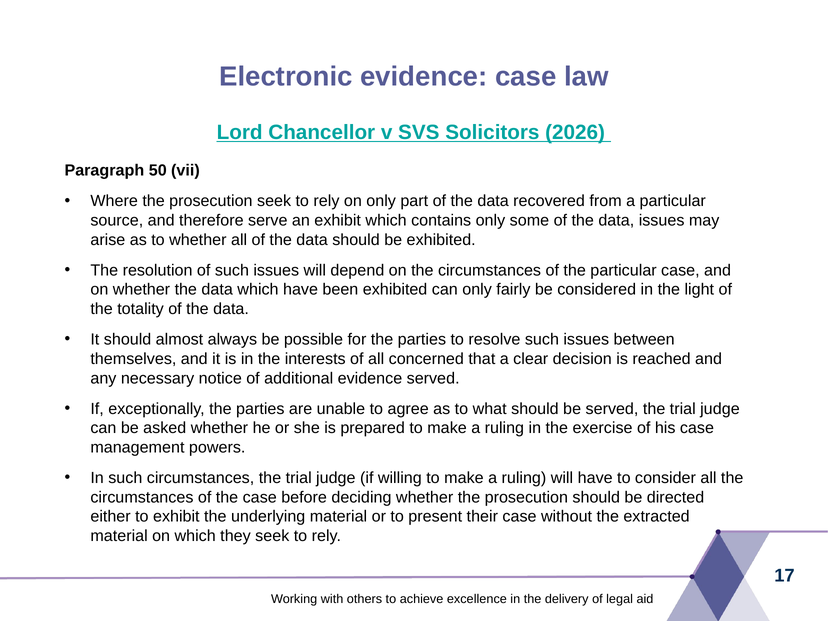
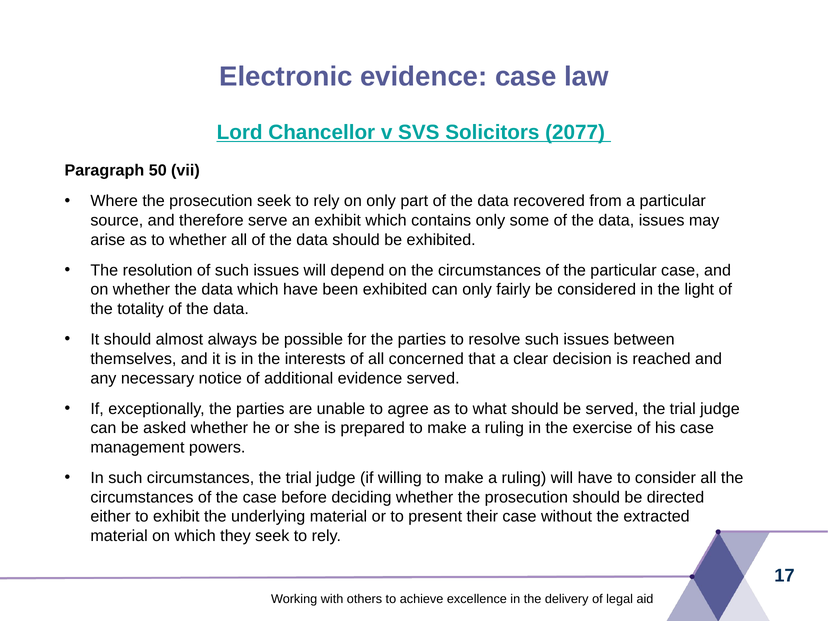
2026: 2026 -> 2077
